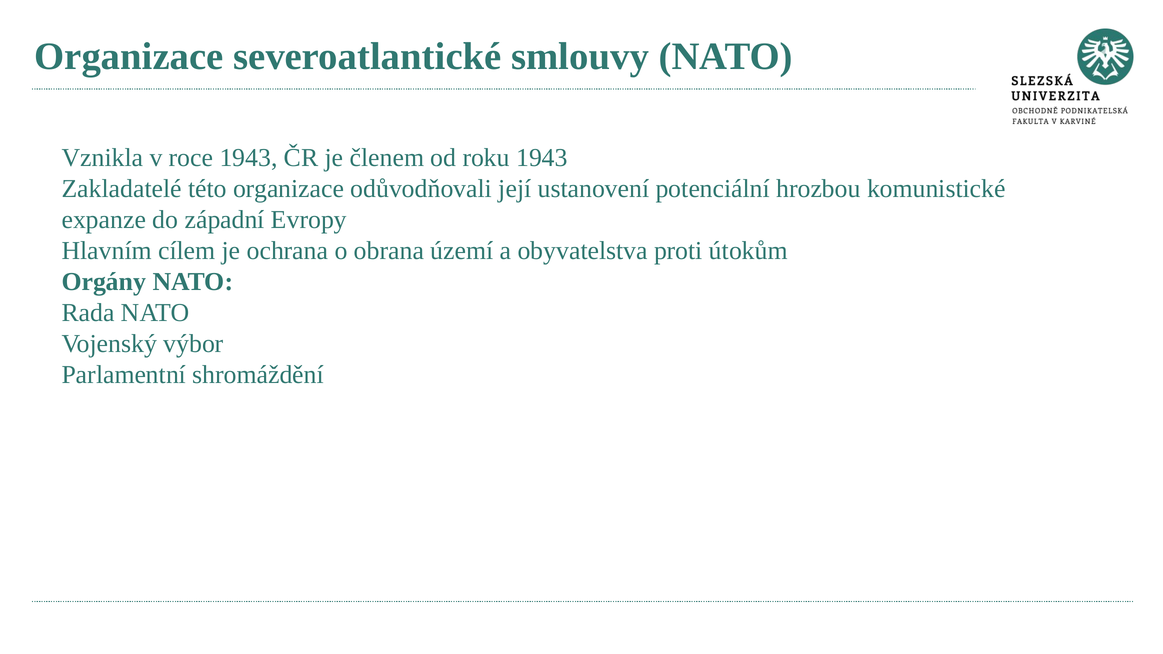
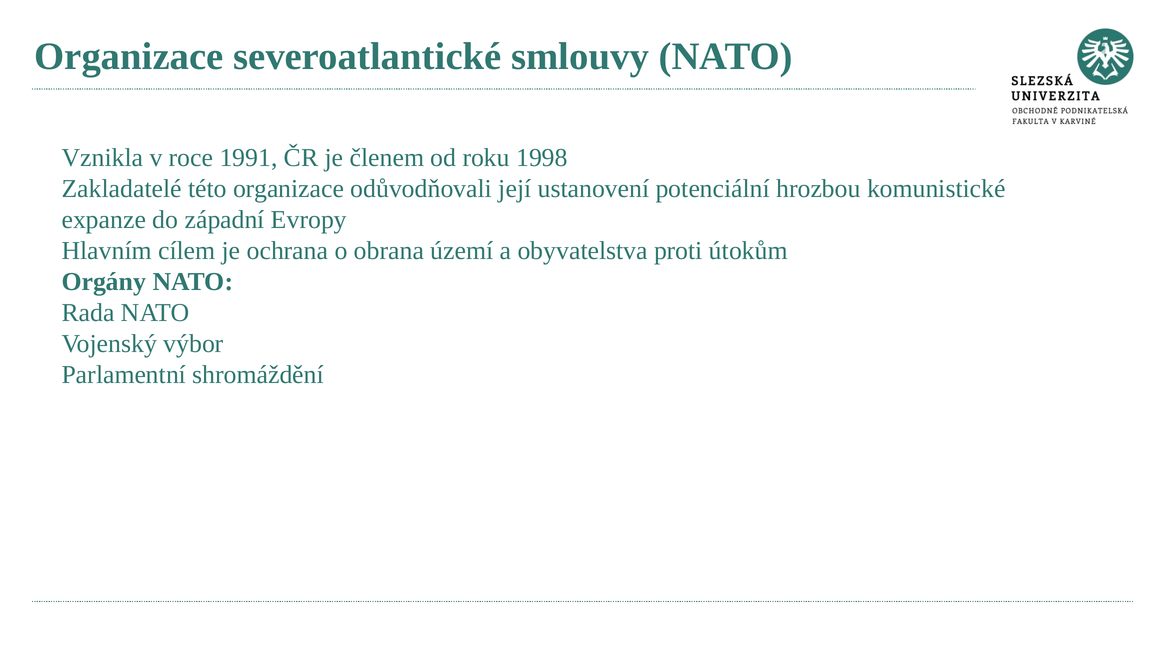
roce 1943: 1943 -> 1991
roku 1943: 1943 -> 1998
